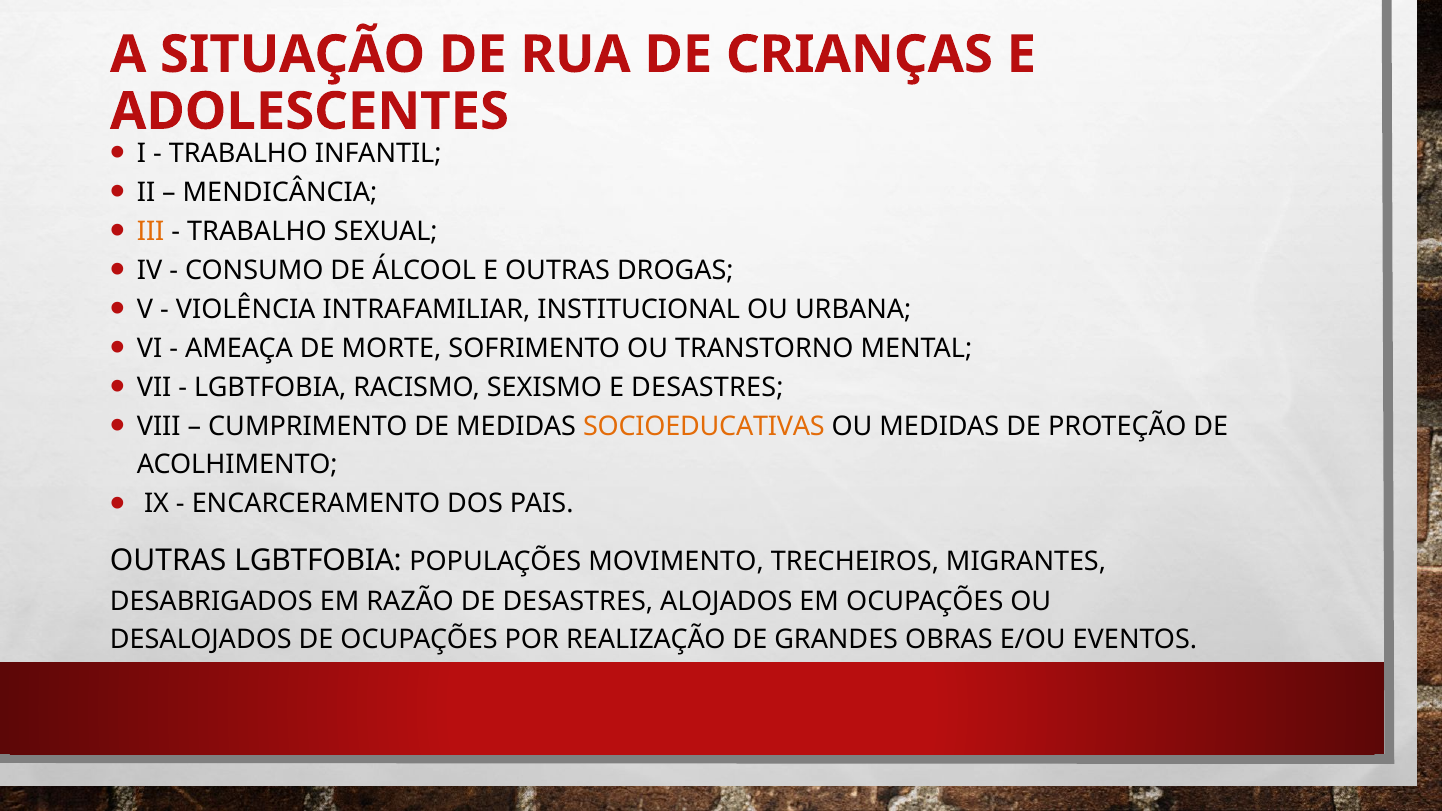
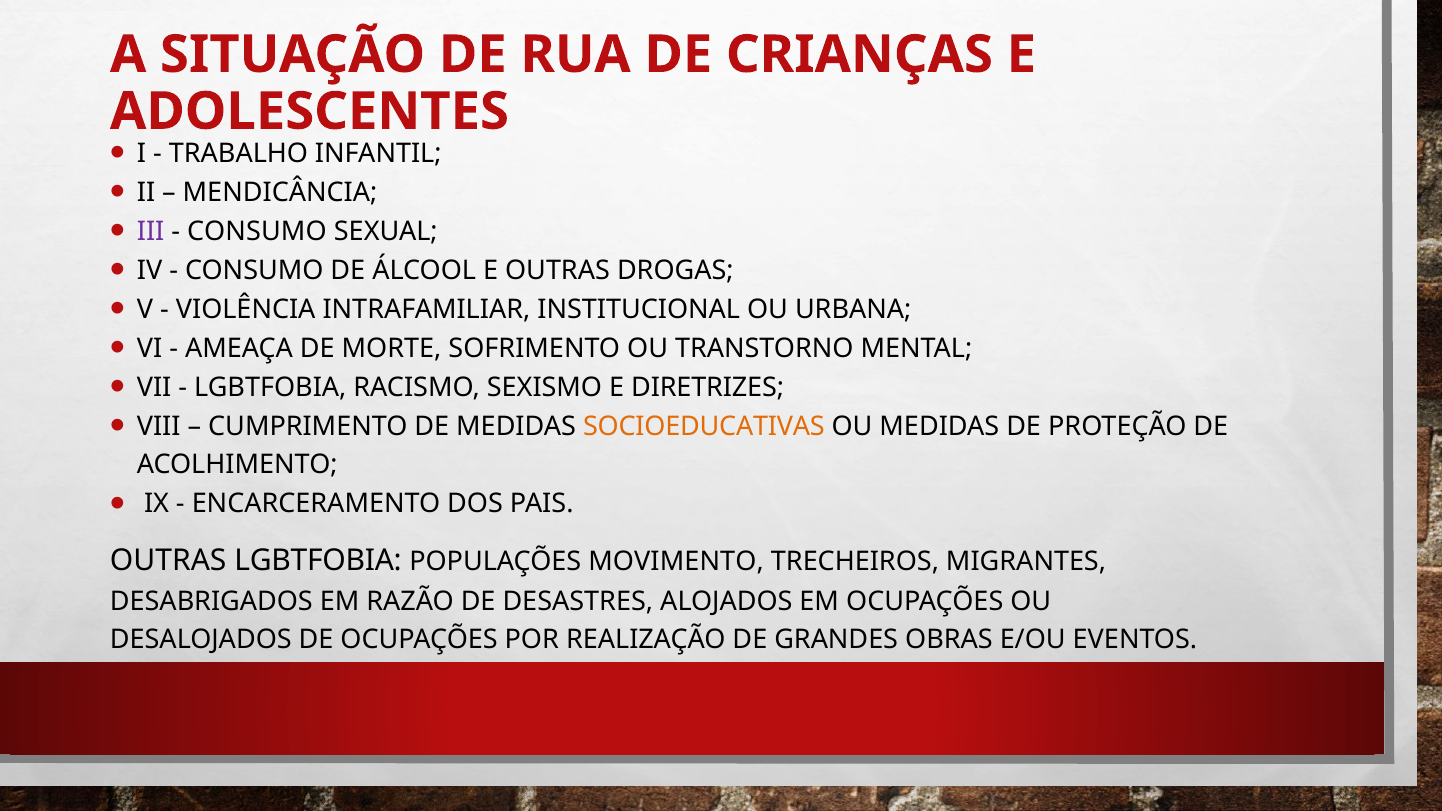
III colour: orange -> purple
TRABALHO at (257, 232): TRABALHO -> CONSUMO
E DESASTRES: DESASTRES -> DIRETRIZES
